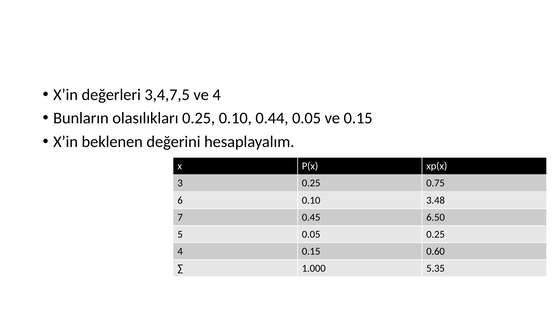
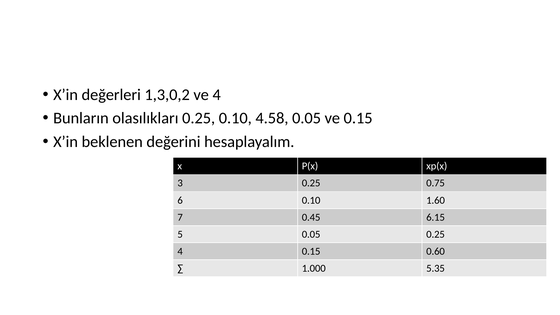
3,4,7,5: 3,4,7,5 -> 1,3,0,2
0.44: 0.44 -> 4.58
3.48: 3.48 -> 1.60
6.50: 6.50 -> 6.15
